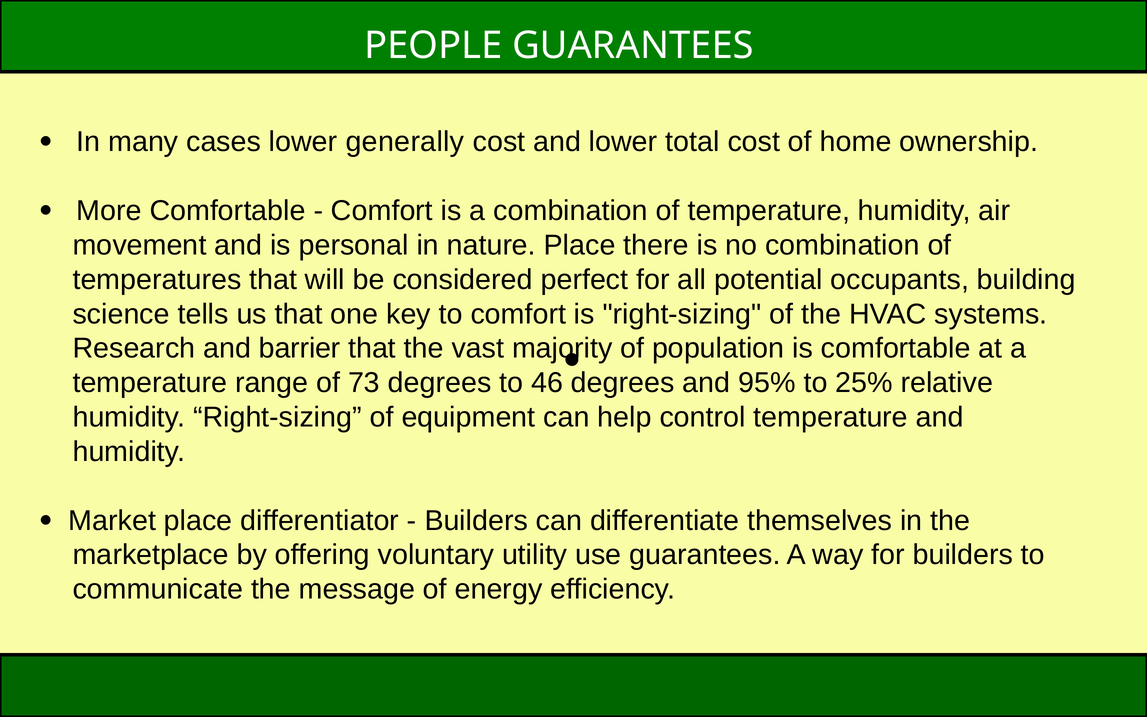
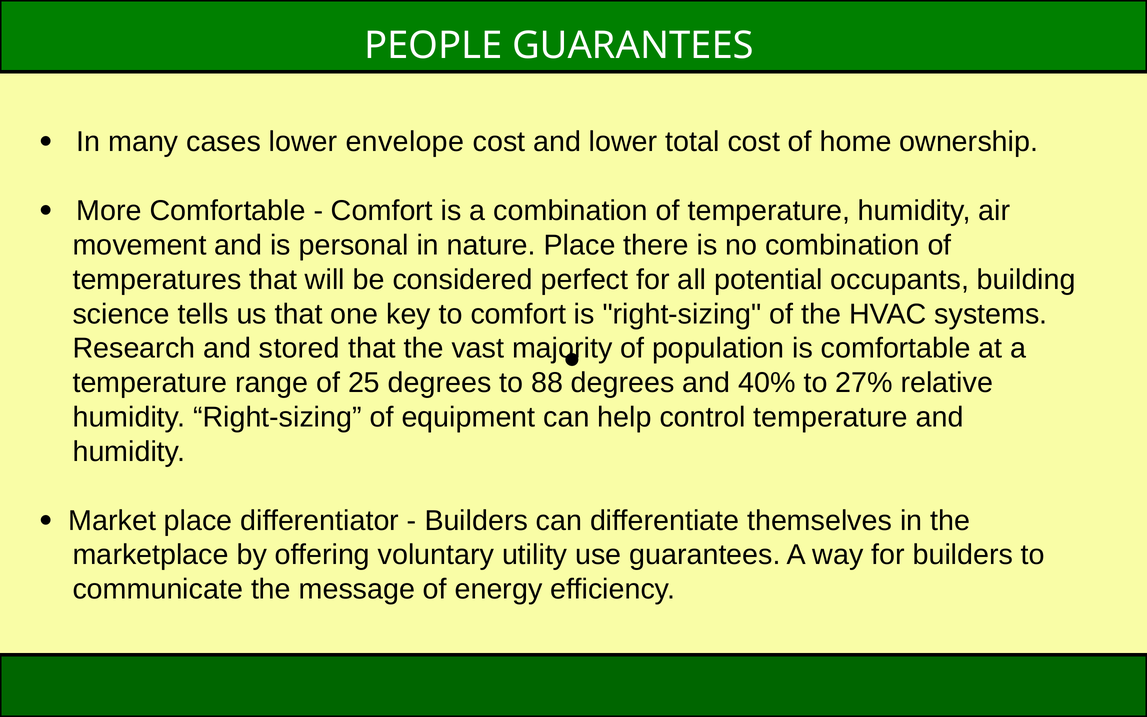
generally: generally -> envelope
barrier: barrier -> stored
73: 73 -> 25
46: 46 -> 88
95%: 95% -> 40%
25%: 25% -> 27%
